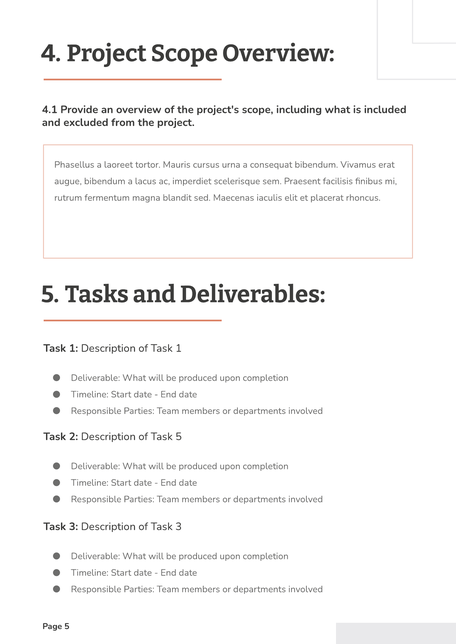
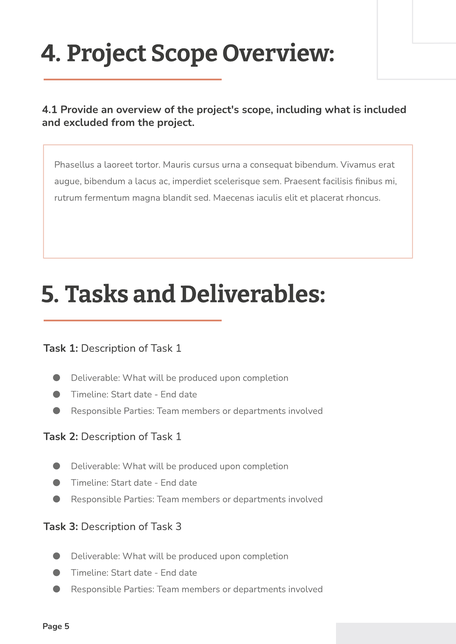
5 at (179, 437): 5 -> 1
